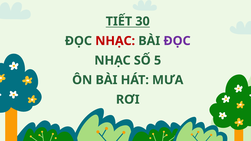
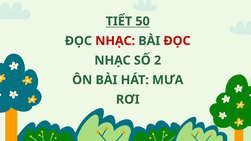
30: 30 -> 50
ĐỌC at (177, 41) colour: purple -> red
5: 5 -> 2
